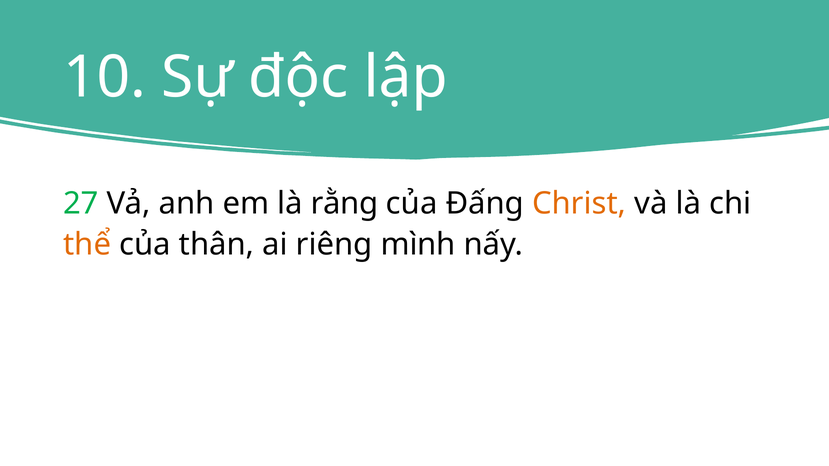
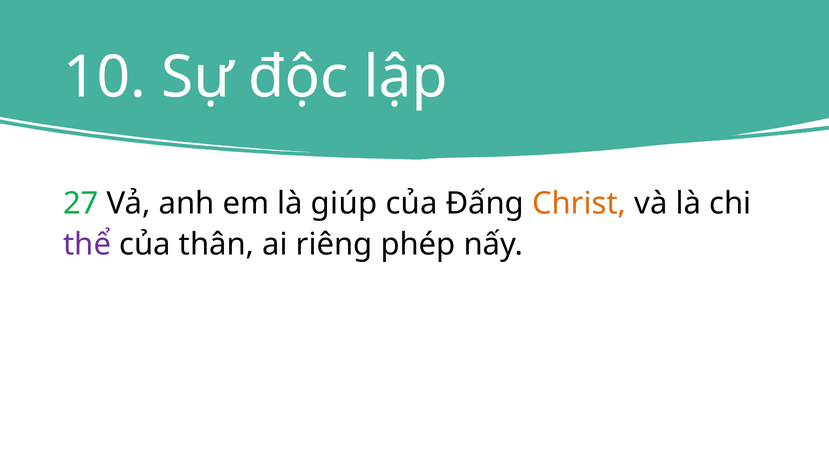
rằng: rằng -> giúp
thể colour: orange -> purple
mình: mình -> phép
